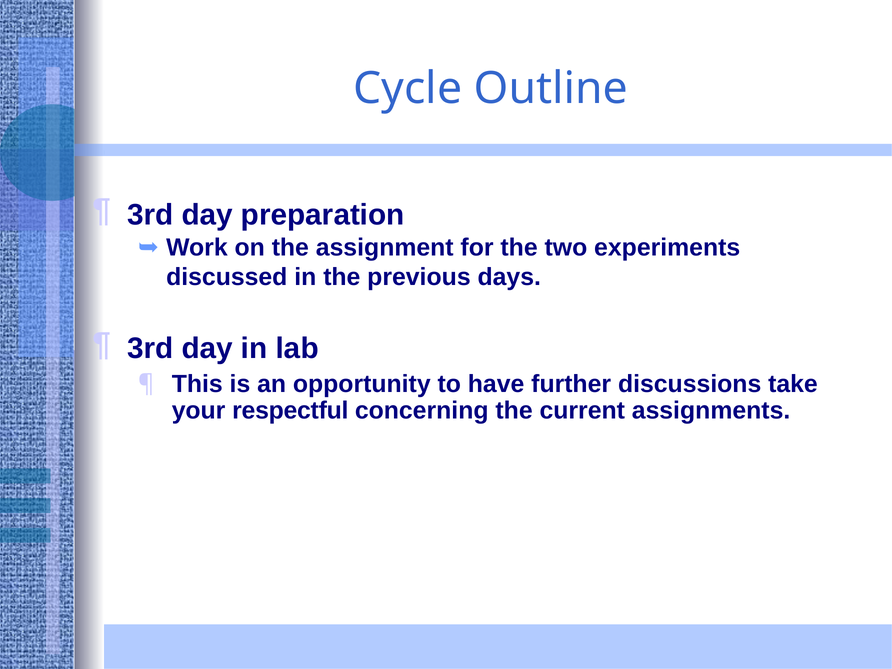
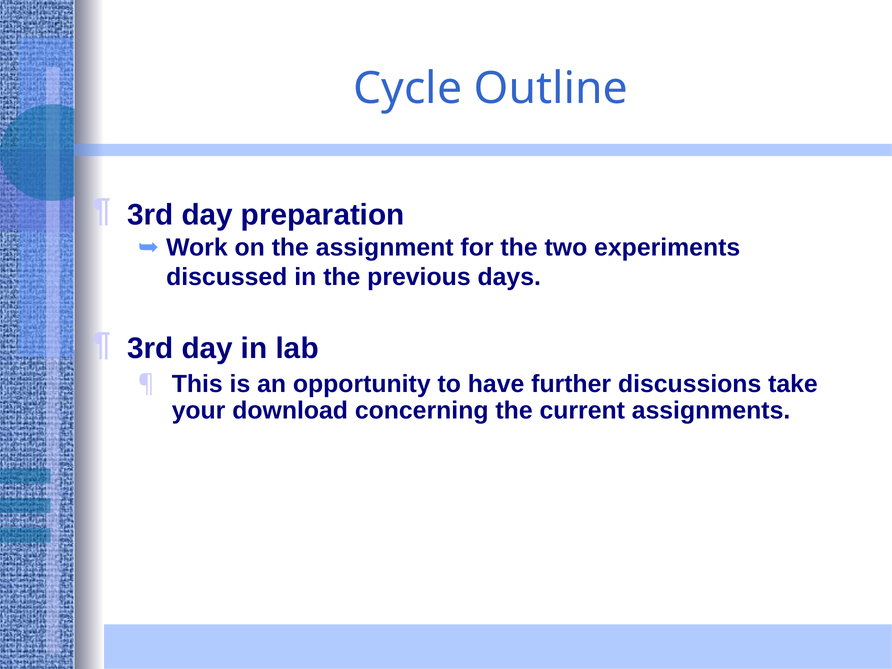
respectful: respectful -> download
